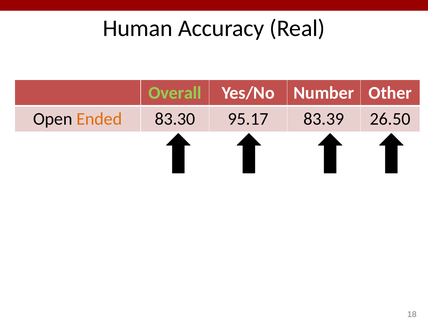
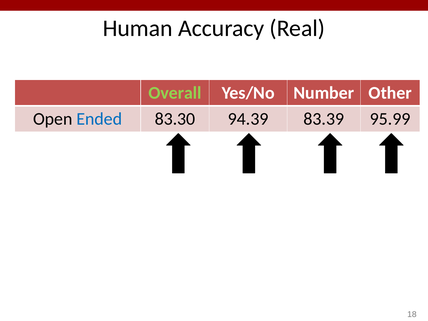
Ended colour: orange -> blue
95.17: 95.17 -> 94.39
26.50: 26.50 -> 95.99
